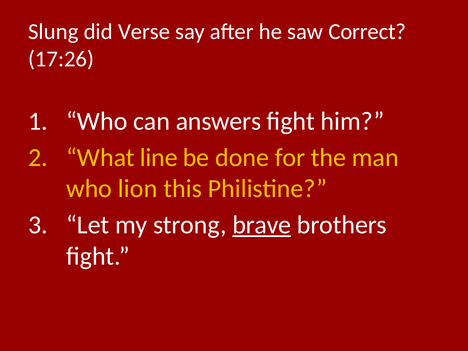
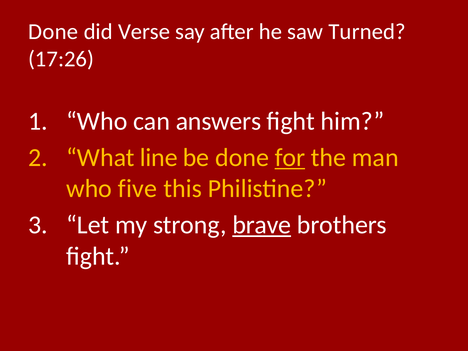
Slung at (53, 32): Slung -> Done
Correct: Correct -> Turned
for underline: none -> present
lion: lion -> five
